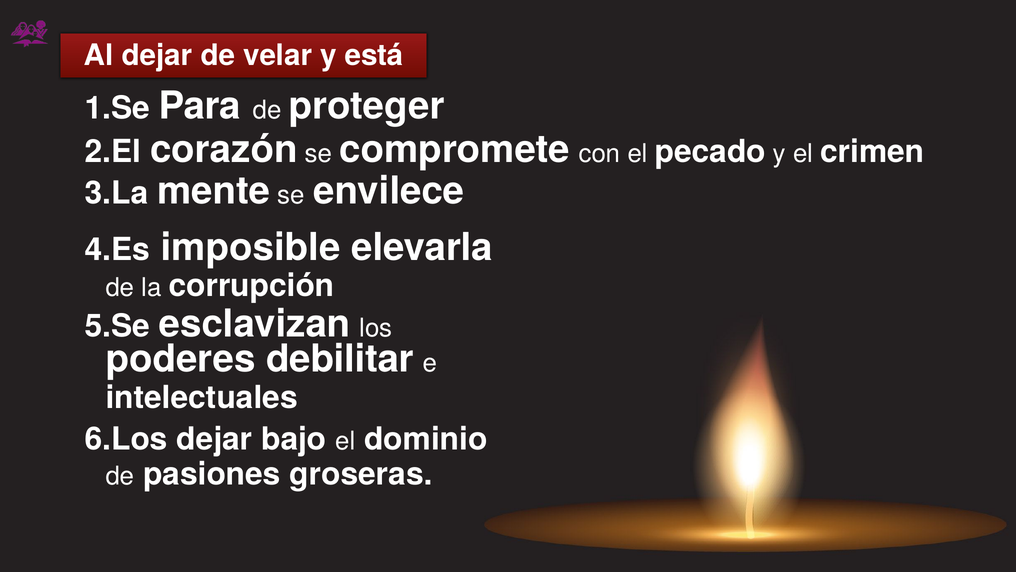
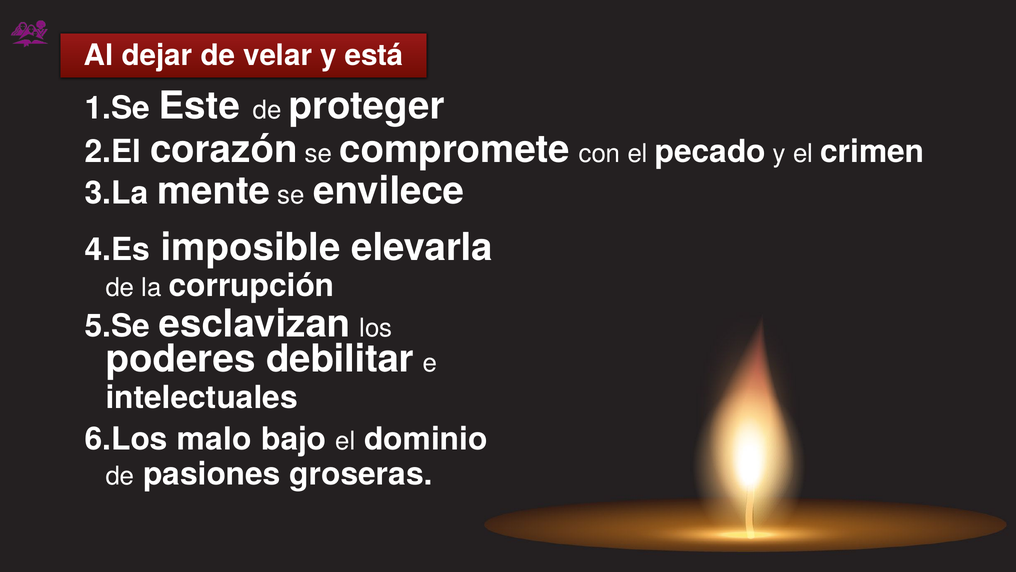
Para: Para -> Este
dejar at (214, 439): dejar -> malo
